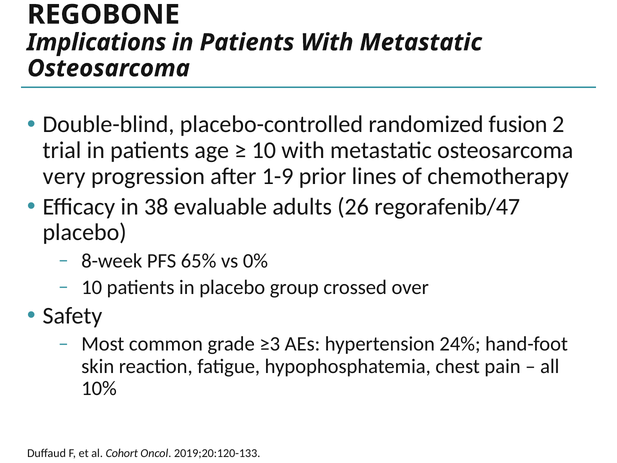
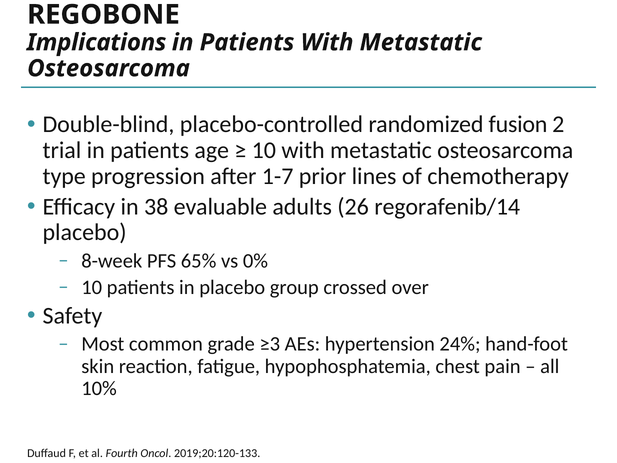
very: very -> type
1-9: 1-9 -> 1-7
regorafenib/47: regorafenib/47 -> regorafenib/14
Cohort: Cohort -> Fourth
